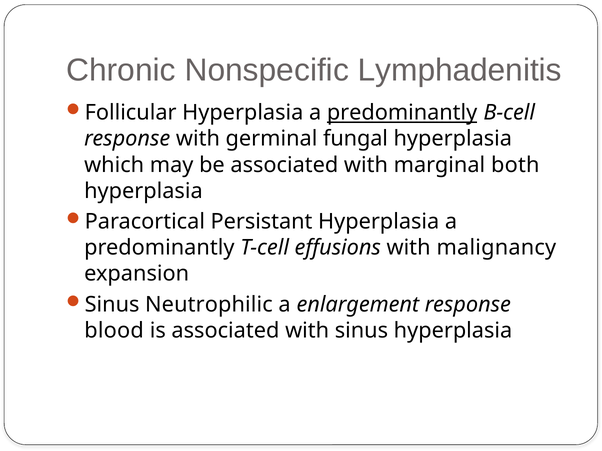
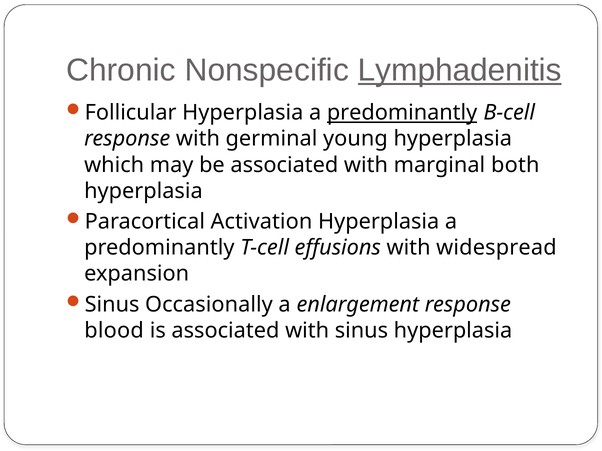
Lymphadenitis underline: none -> present
fungal: fungal -> young
Persistant: Persistant -> Activation
malignancy: malignancy -> widespread
Neutrophilic: Neutrophilic -> Occasionally
